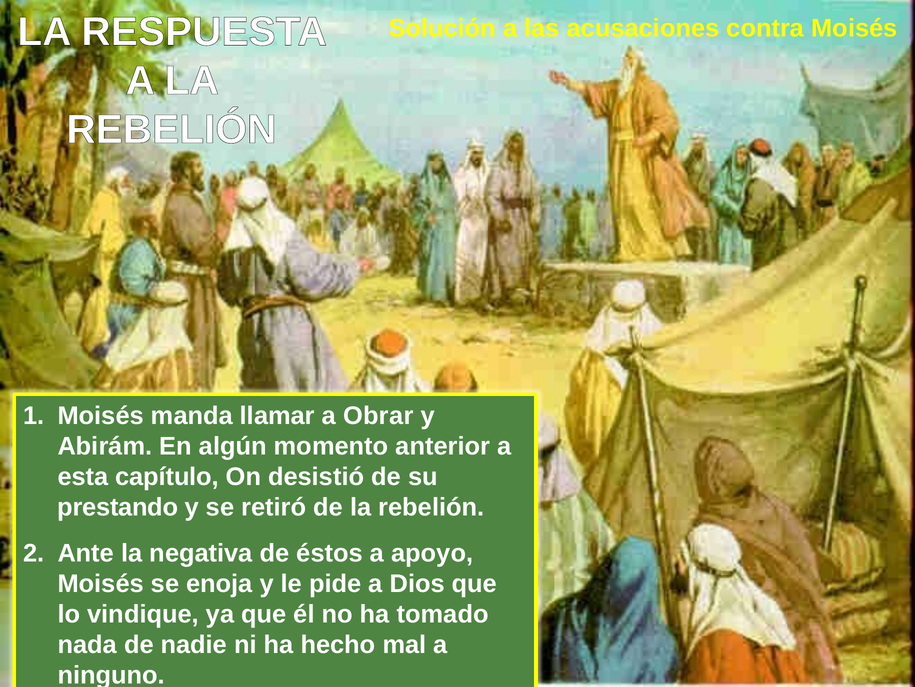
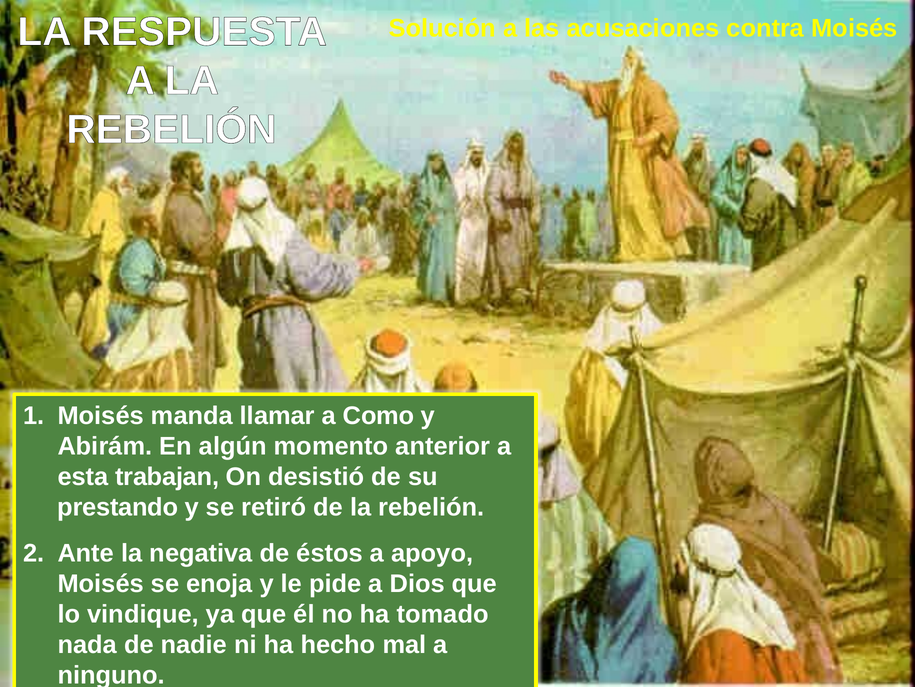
Obrar: Obrar -> Como
capítulo: capítulo -> trabajan
